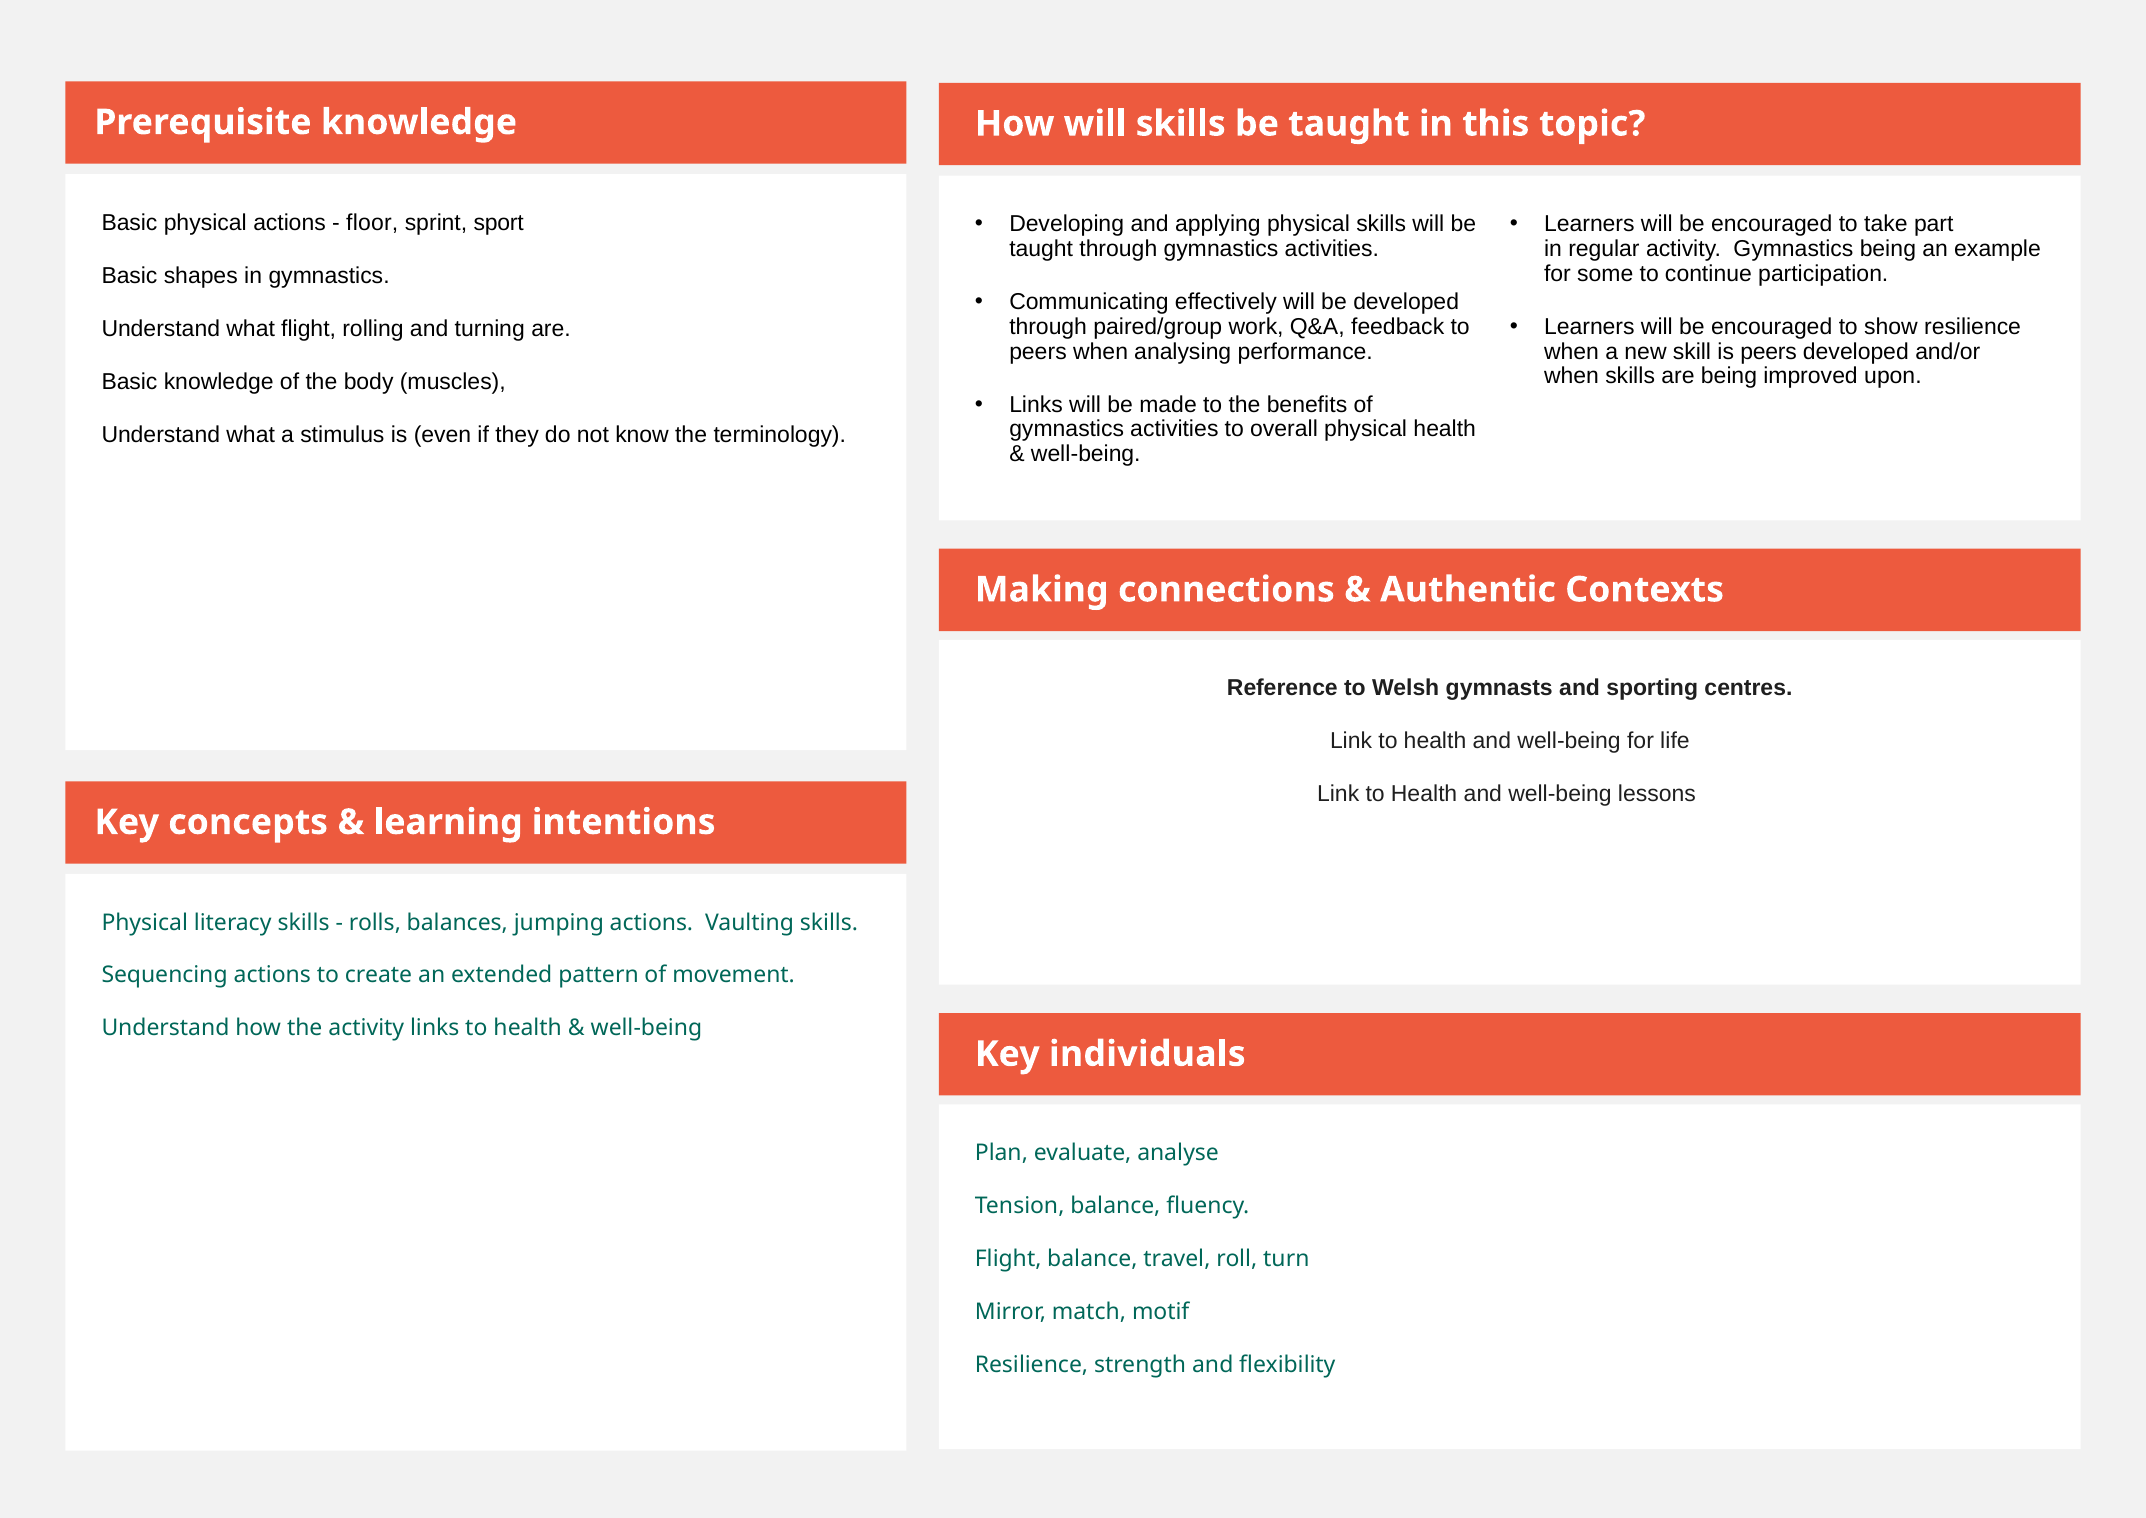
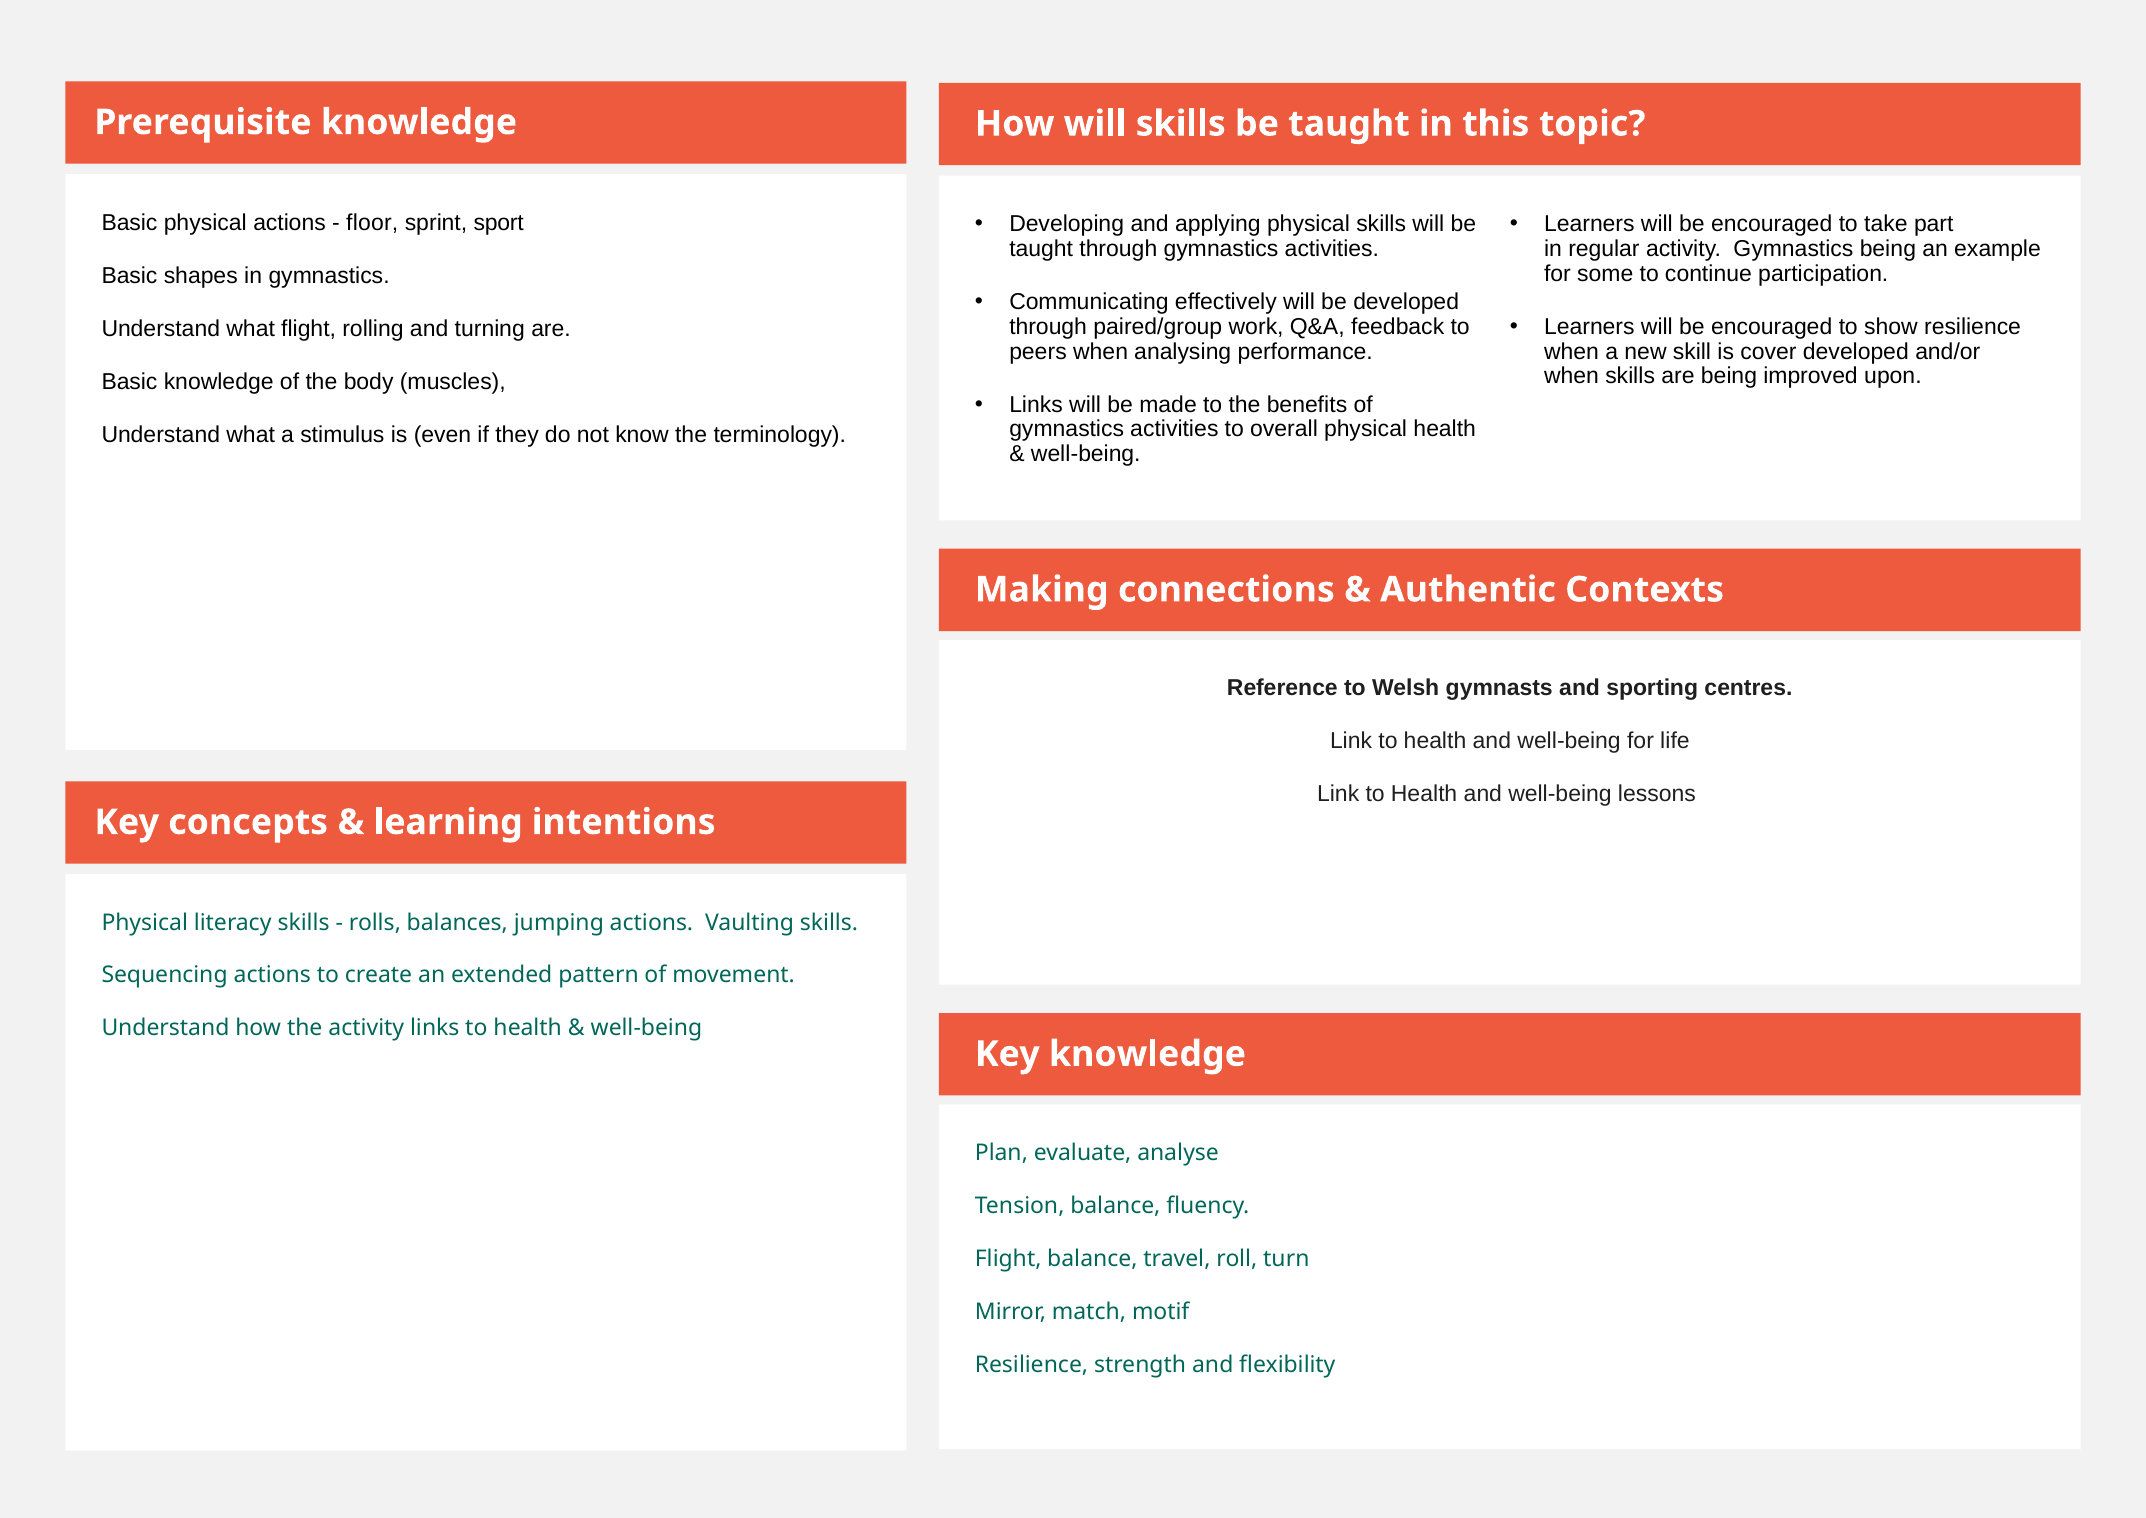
is peers: peers -> cover
Key individuals: individuals -> knowledge
